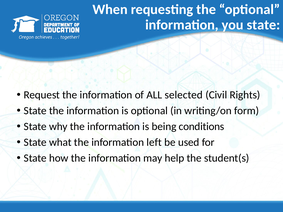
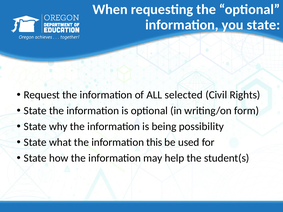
conditions: conditions -> possibility
left: left -> this
